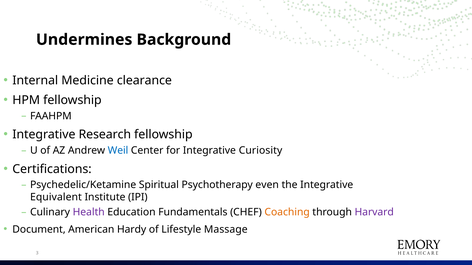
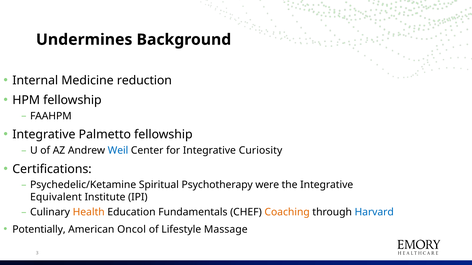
clearance: clearance -> reduction
Research: Research -> Palmetto
even: even -> were
Health colour: purple -> orange
Harvard colour: purple -> blue
Document: Document -> Potentially
Hardy: Hardy -> Oncol
